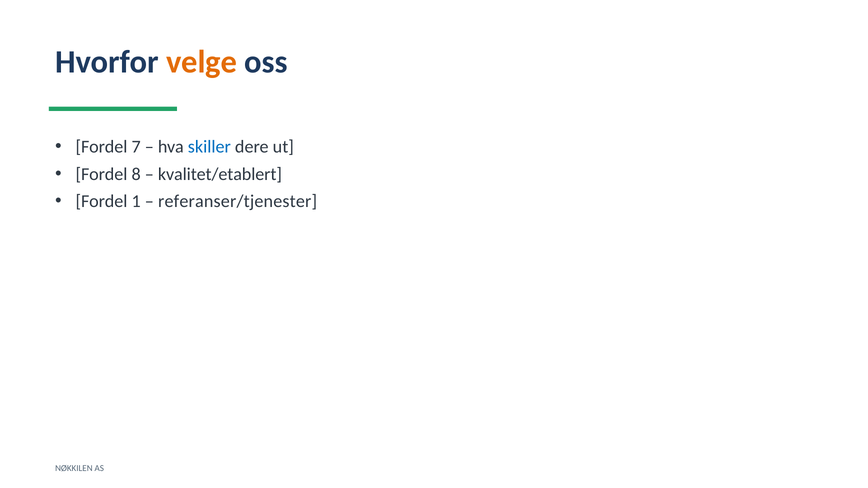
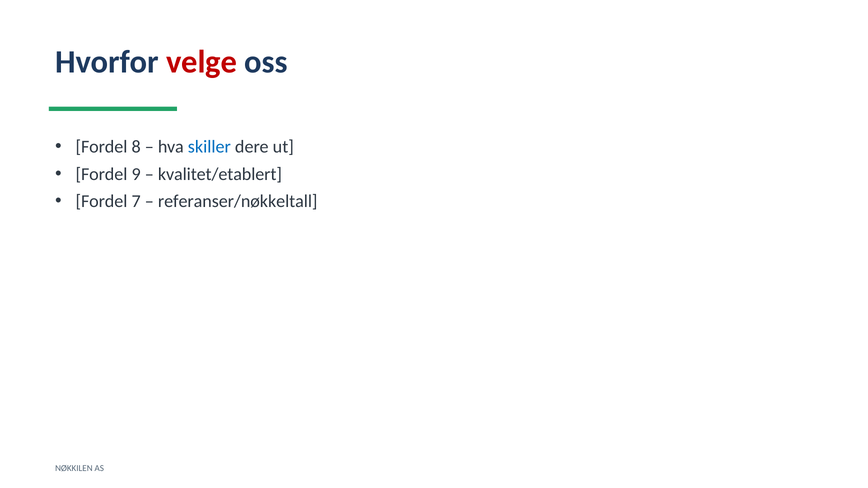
velge colour: orange -> red
7: 7 -> 8
8: 8 -> 9
1: 1 -> 7
referanser/tjenester: referanser/tjenester -> referanser/nøkkeltall
